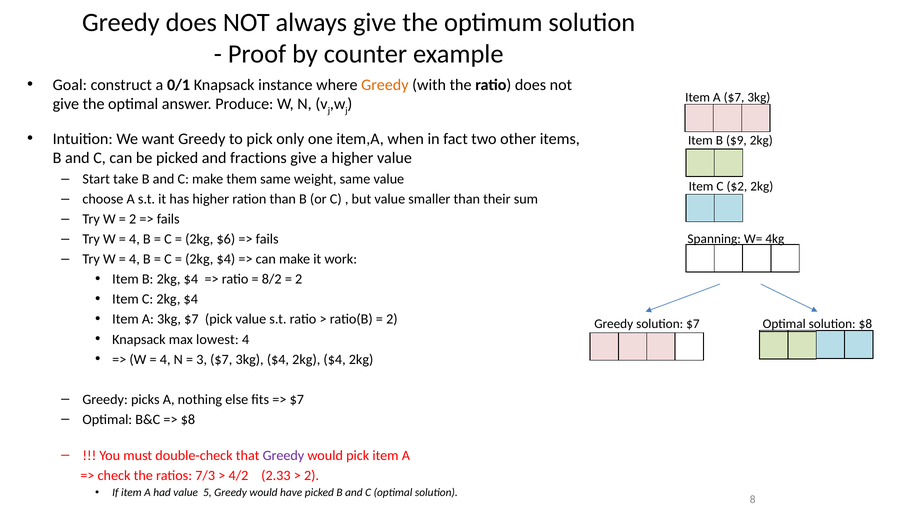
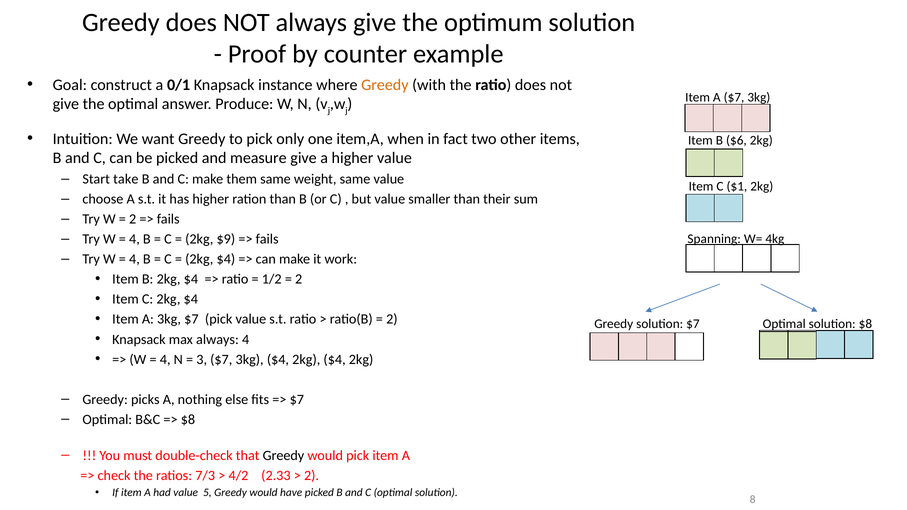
$9: $9 -> $6
fractions: fractions -> measure
$2: $2 -> $1
$6: $6 -> $9
8/2: 8/2 -> 1/2
max lowest: lowest -> always
Greedy at (283, 456) colour: purple -> black
